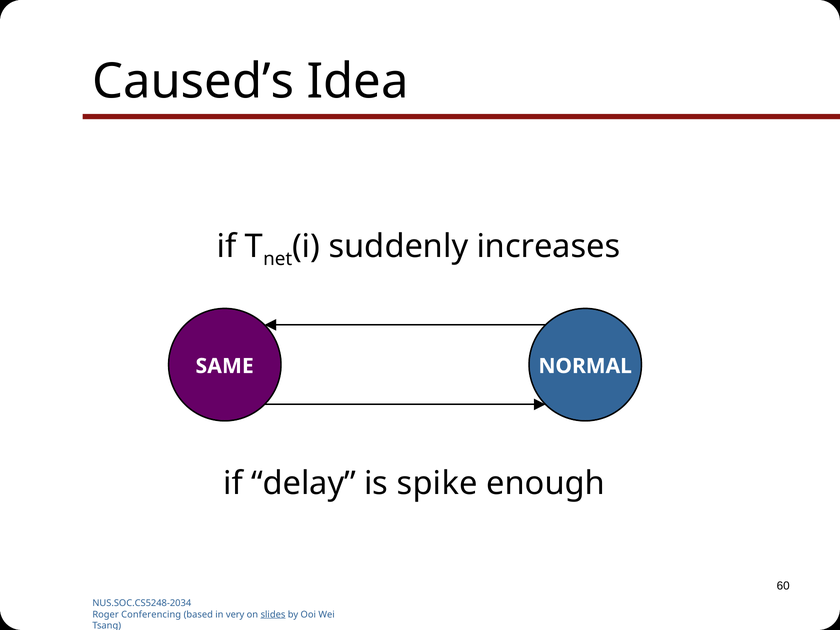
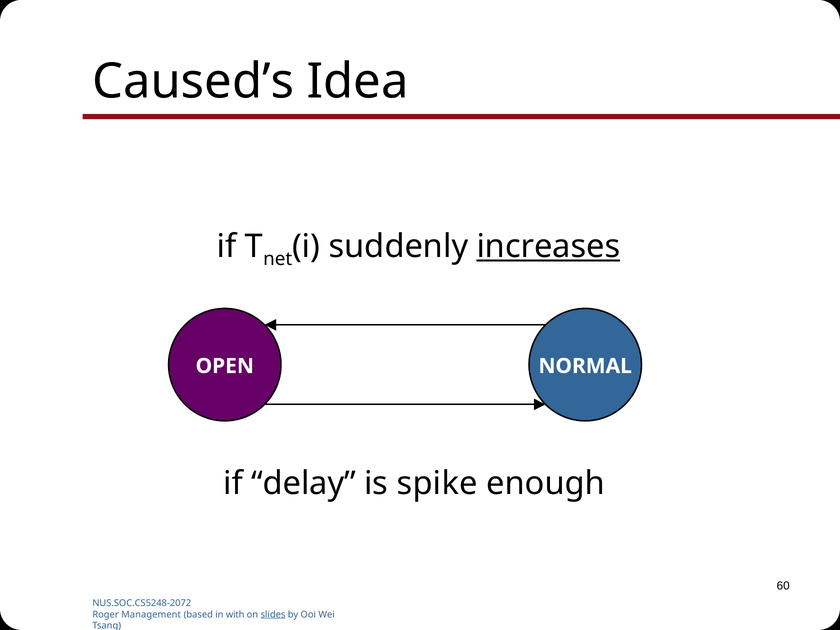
increases underline: none -> present
SAME: SAME -> OPEN
NUS.SOC.CS5248-2034: NUS.SOC.CS5248-2034 -> NUS.SOC.CS5248-2072
Conferencing: Conferencing -> Management
very: very -> with
